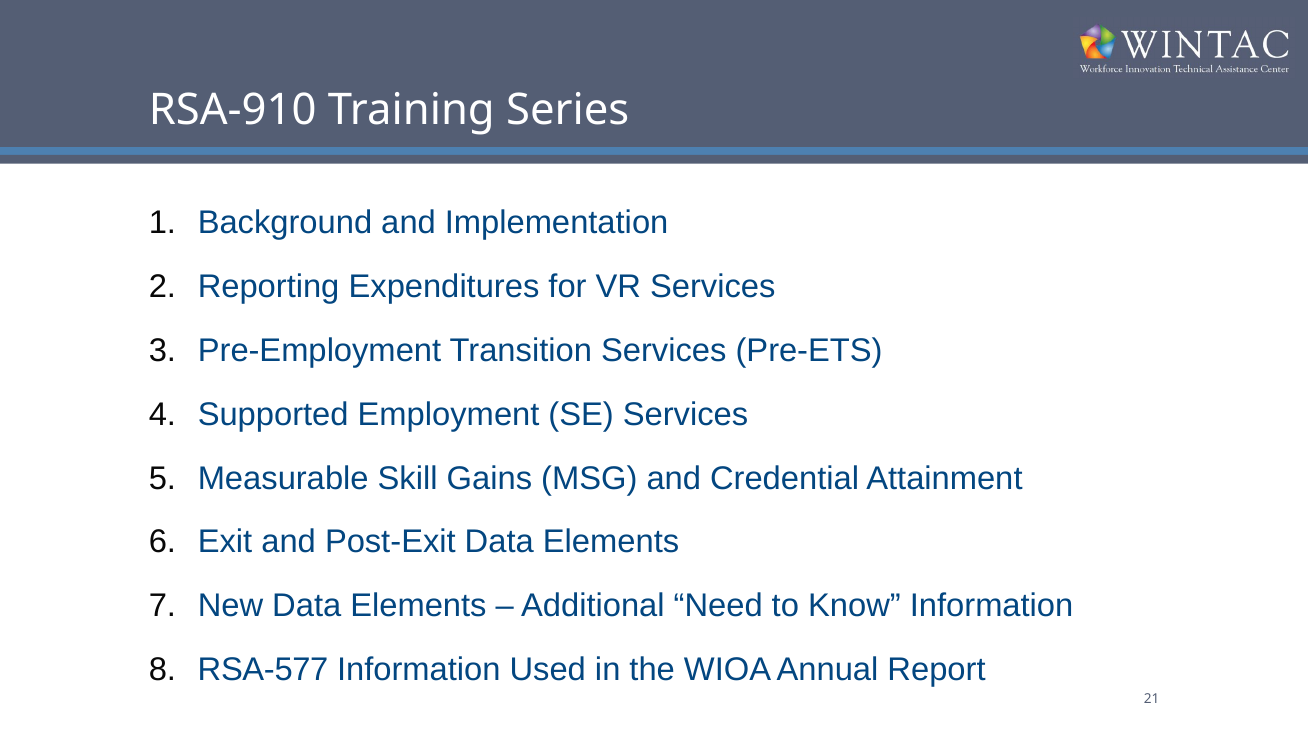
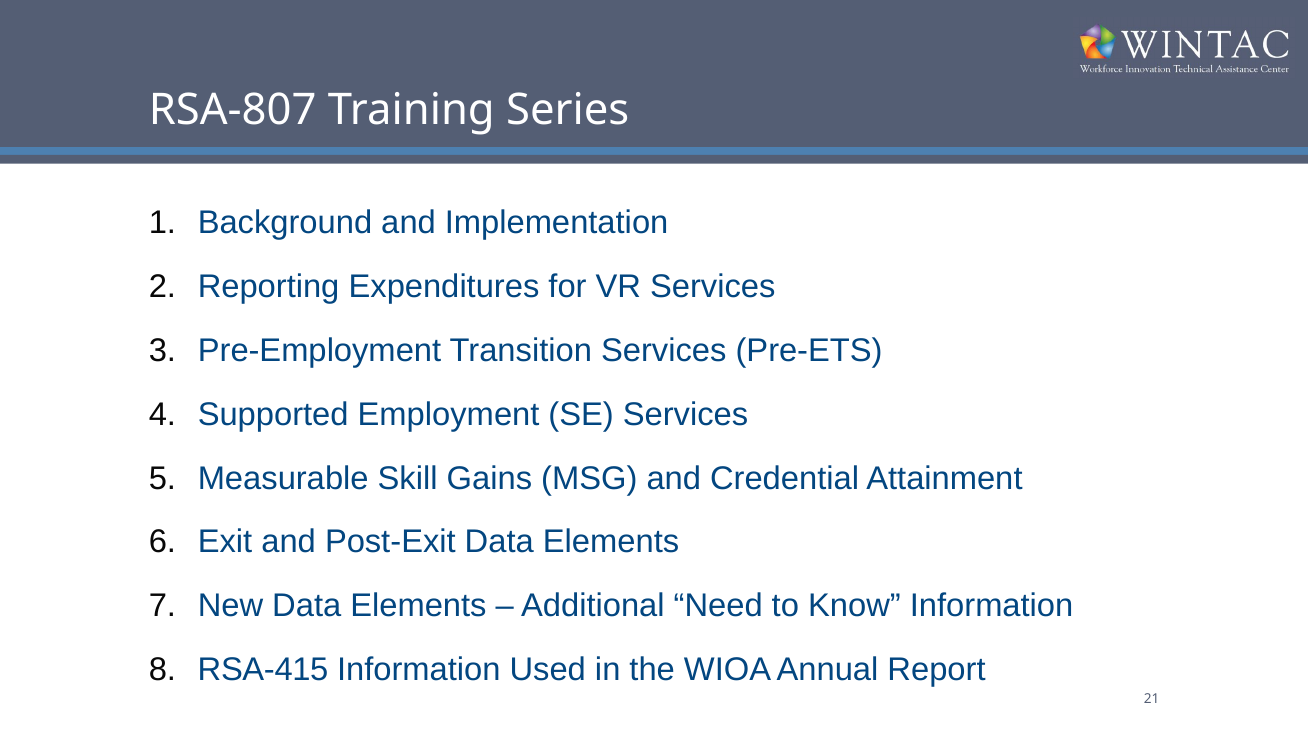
RSA-910: RSA-910 -> RSA-807
RSA-577: RSA-577 -> RSA-415
